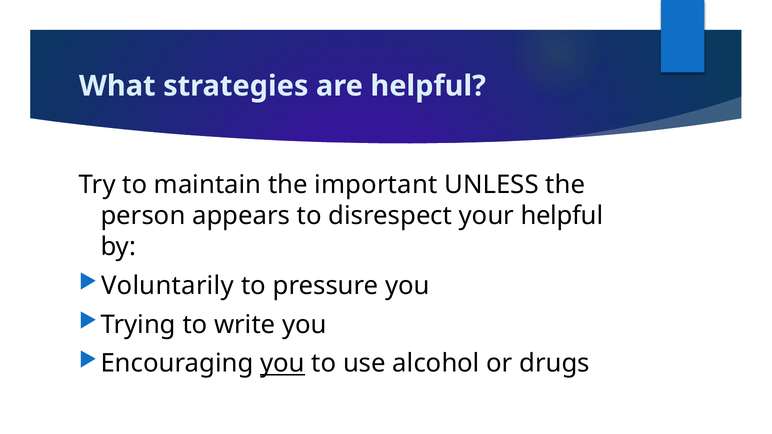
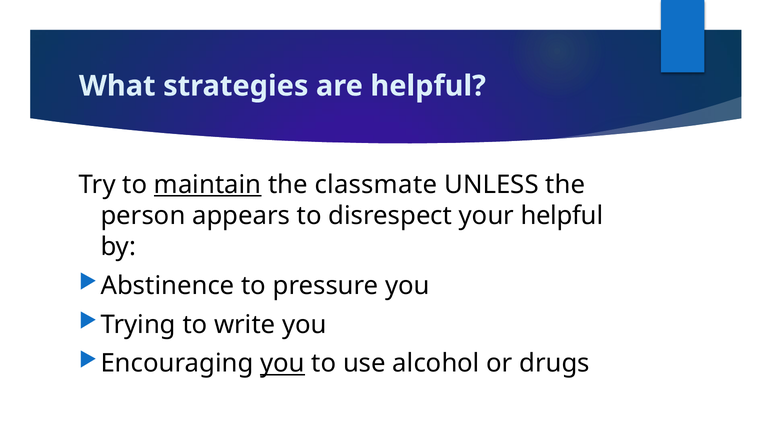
maintain underline: none -> present
important: important -> classmate
Voluntarily: Voluntarily -> Abstinence
